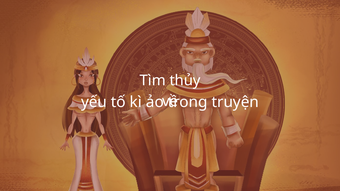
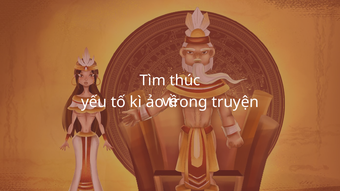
thủy: thủy -> thúc
